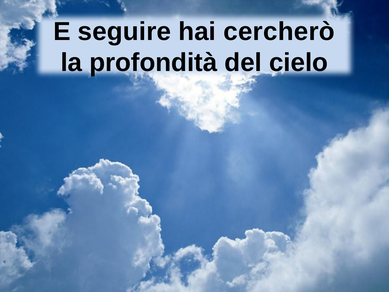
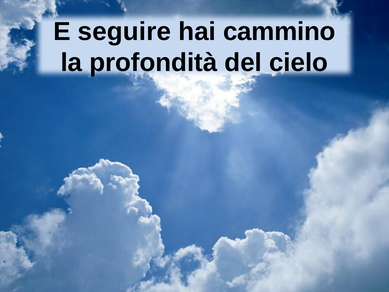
cercherò: cercherò -> cammino
